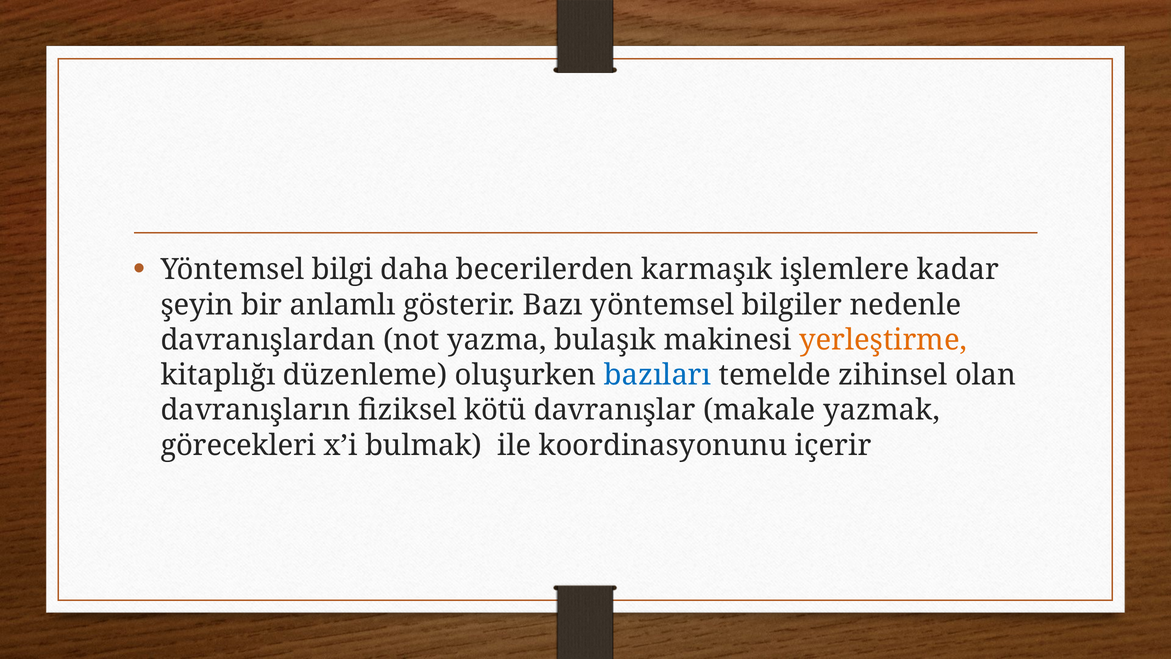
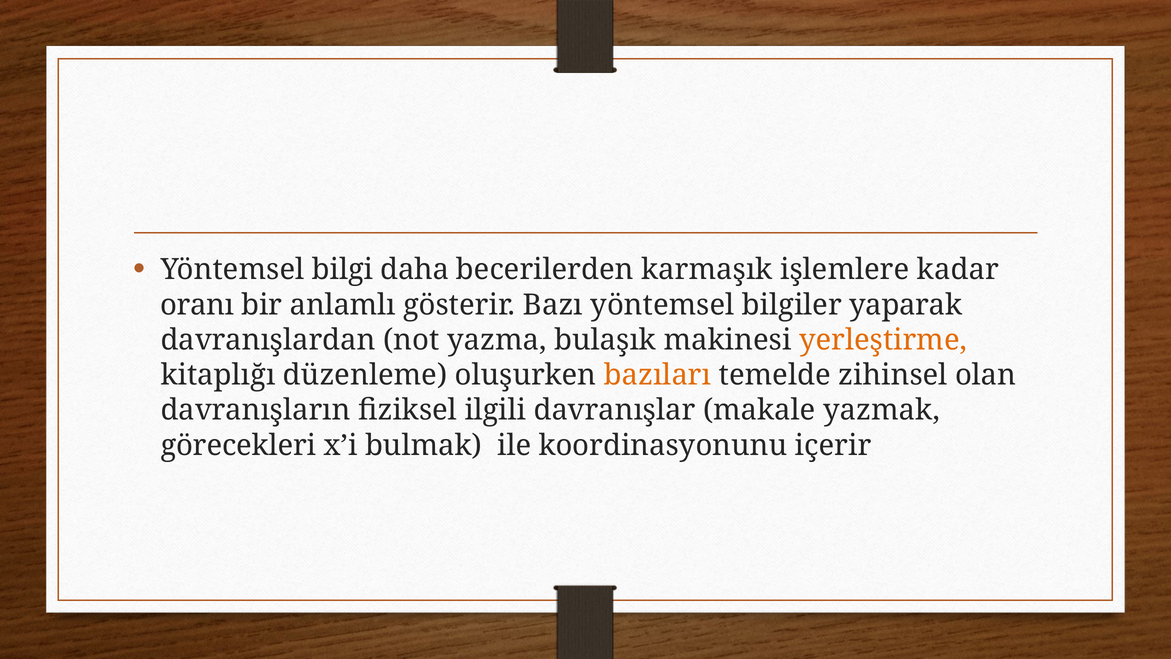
şeyin: şeyin -> oranı
nedenle: nedenle -> yaparak
bazıları colour: blue -> orange
kötü: kötü -> ilgili
